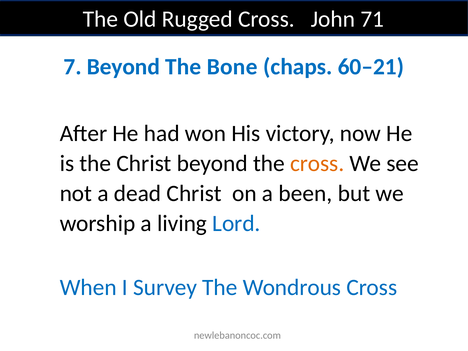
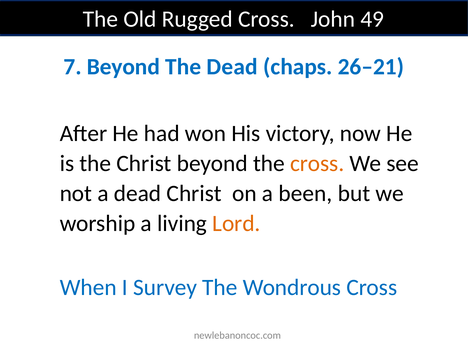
71: 71 -> 49
The Bone: Bone -> Dead
60–21: 60–21 -> 26–21
Lord colour: blue -> orange
